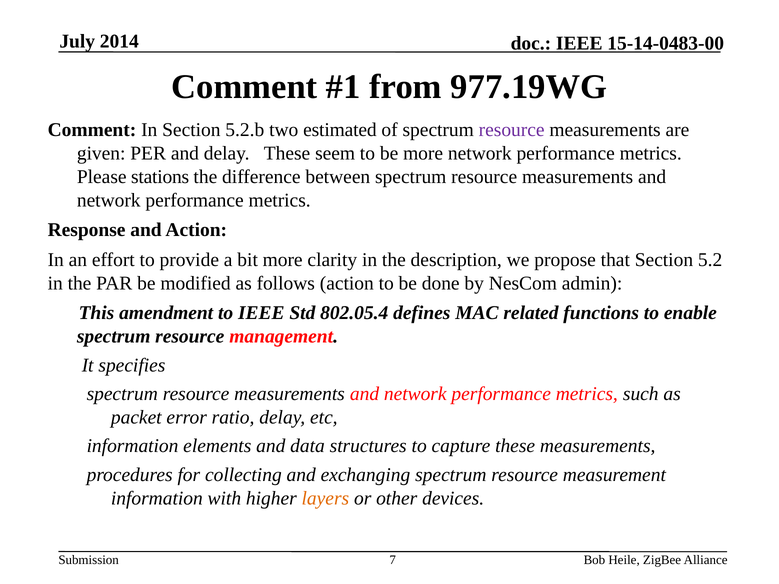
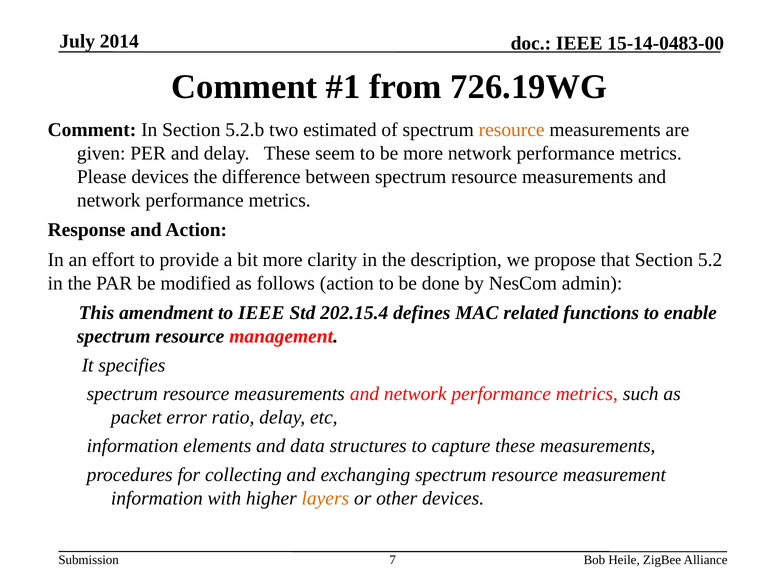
977.19WG: 977.19WG -> 726.19WG
resource at (512, 130) colour: purple -> orange
Please stations: stations -> devices
802.05.4: 802.05.4 -> 202.15.4
